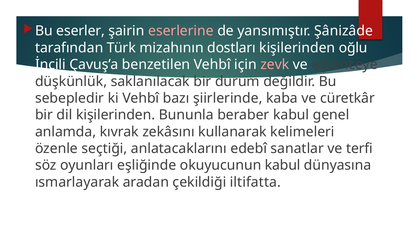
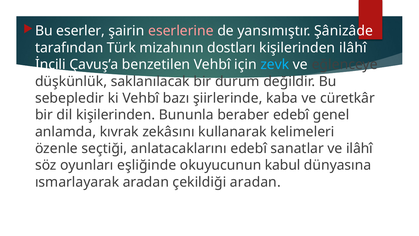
kişilerinden oğlu: oğlu -> ilâhî
zevk colour: pink -> light blue
beraber kabul: kabul -> edebî
ve terfi: terfi -> ilâhî
çekildiği iltifatta: iltifatta -> aradan
